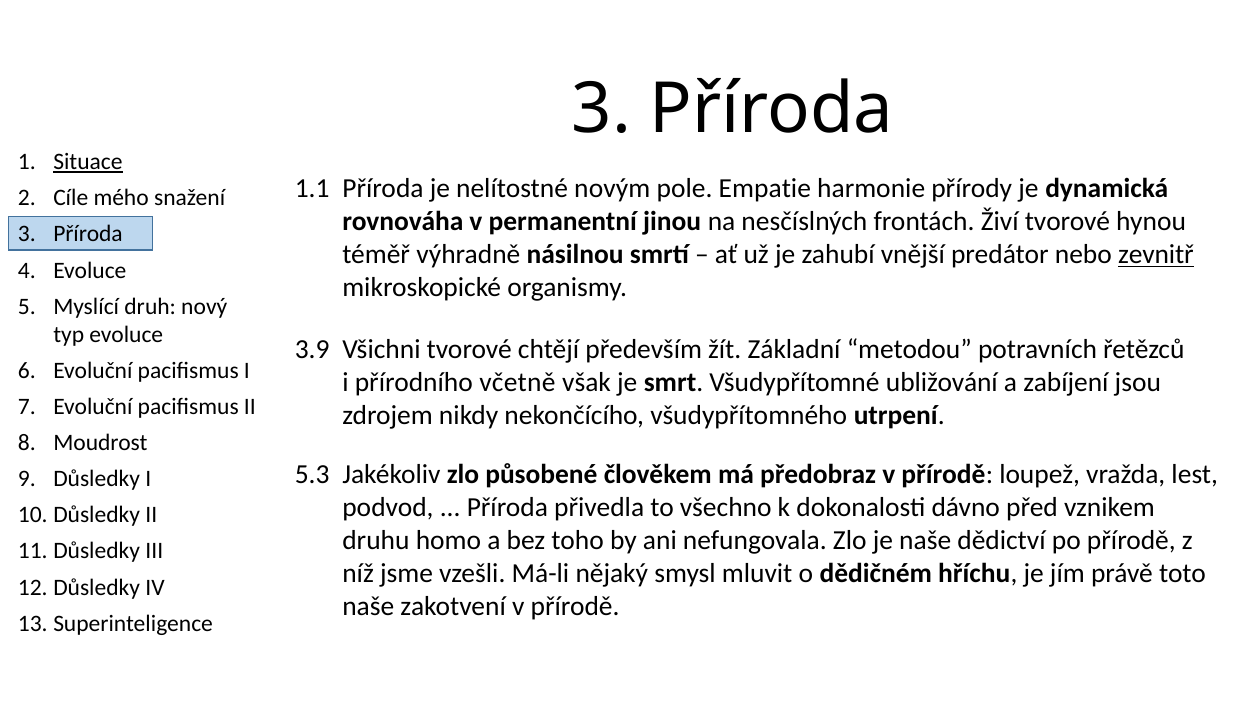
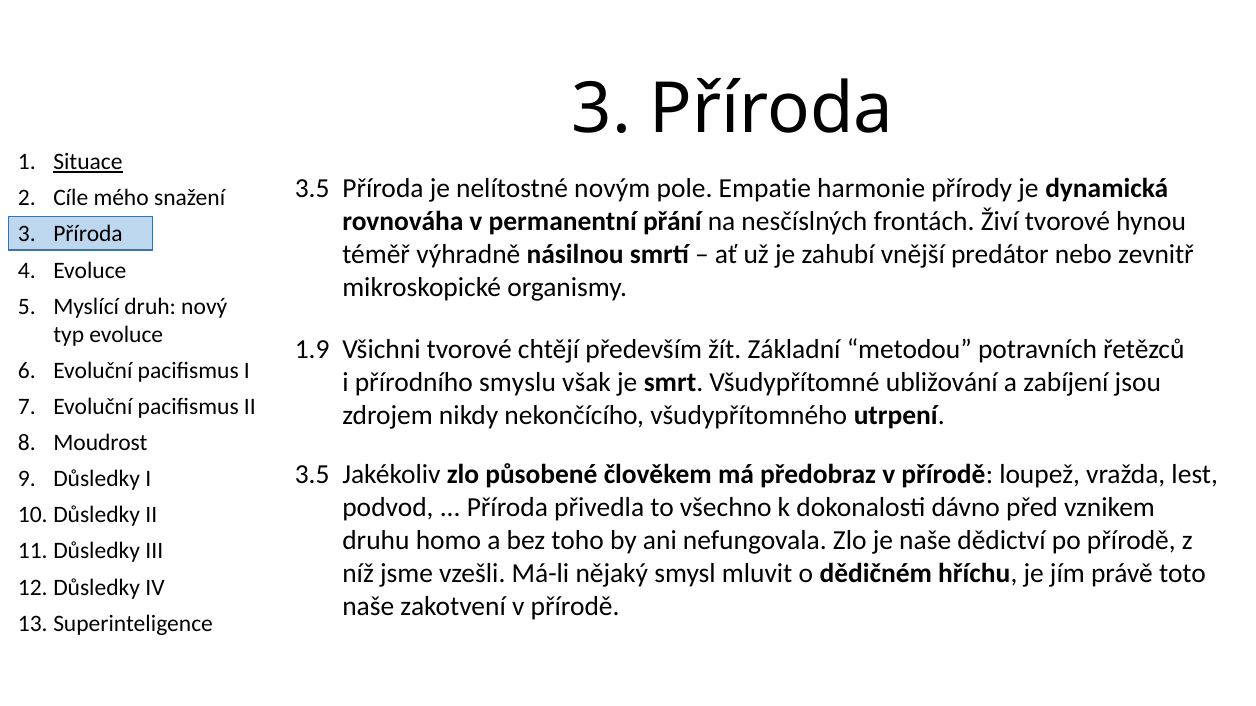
1.1 at (312, 189): 1.1 -> 3.5
jinou: jinou -> přání
zevnitř underline: present -> none
3.9: 3.9 -> 1.9
včetně: včetně -> smyslu
5.3 at (312, 474): 5.3 -> 3.5
